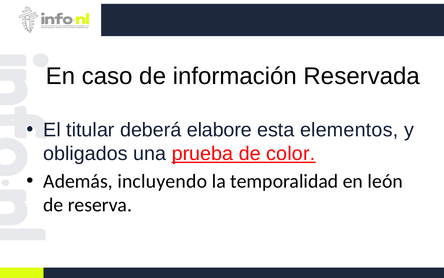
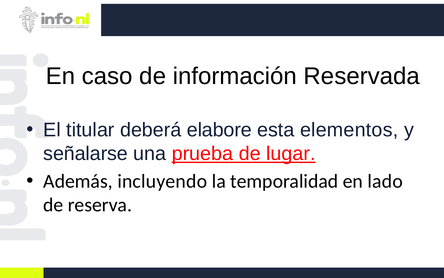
obligados: obligados -> señalarse
color: color -> lugar
león: león -> lado
